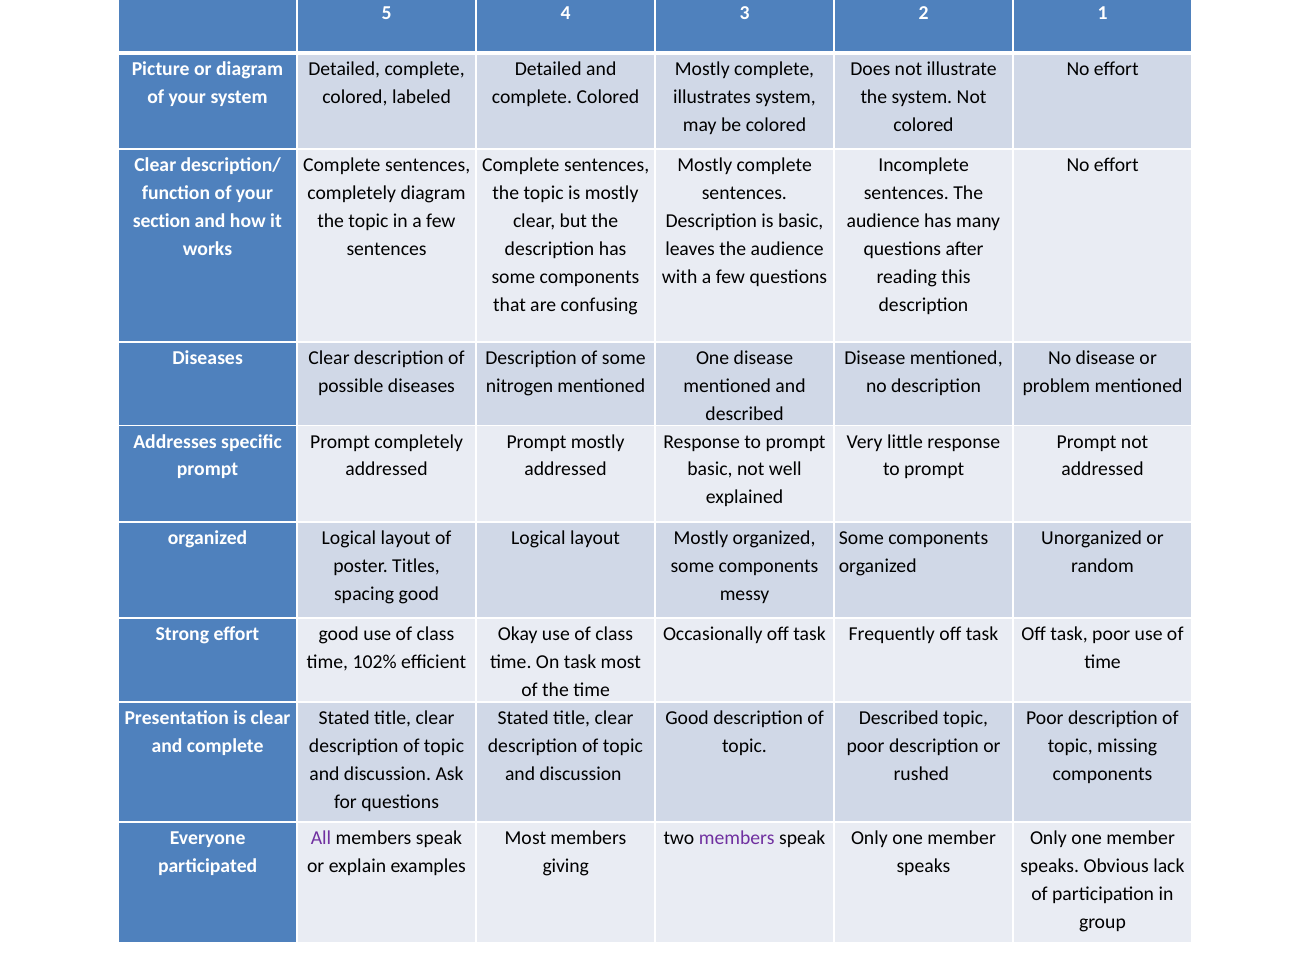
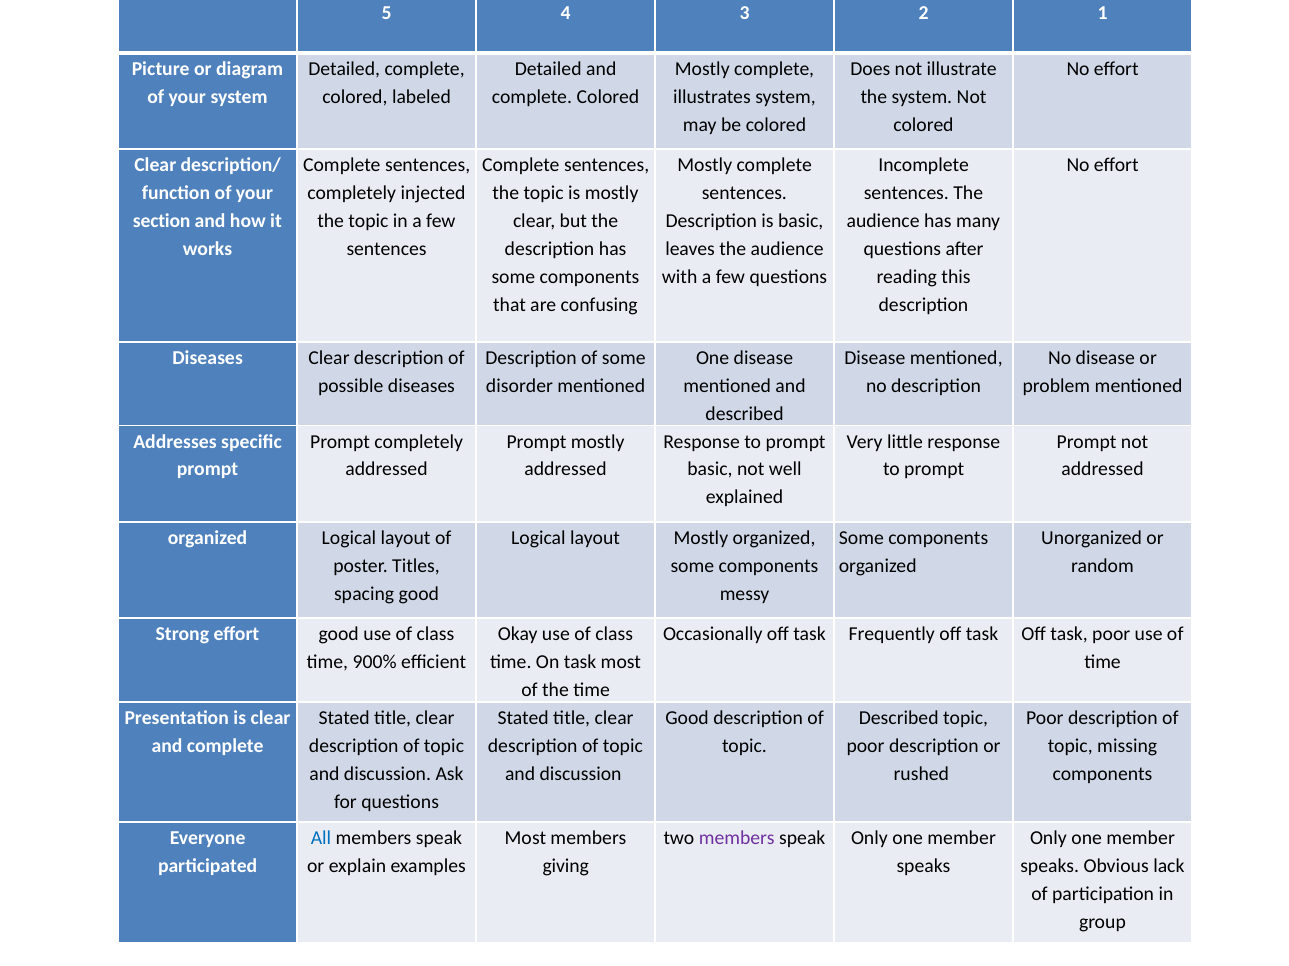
completely diagram: diagram -> injected
nitrogen: nitrogen -> disorder
102%: 102% -> 900%
All colour: purple -> blue
